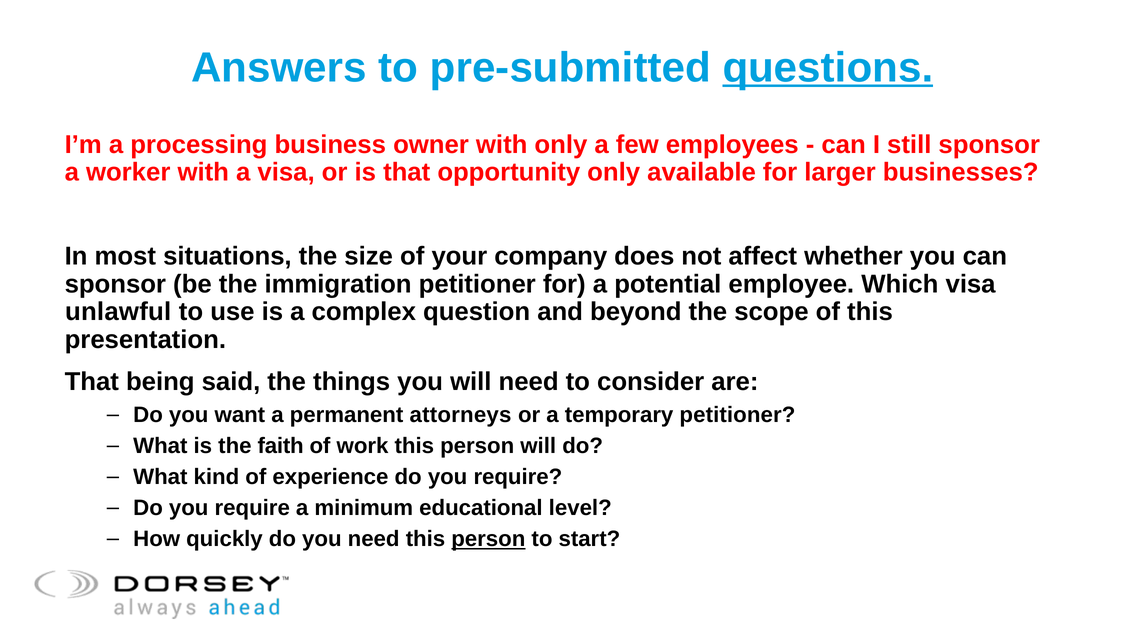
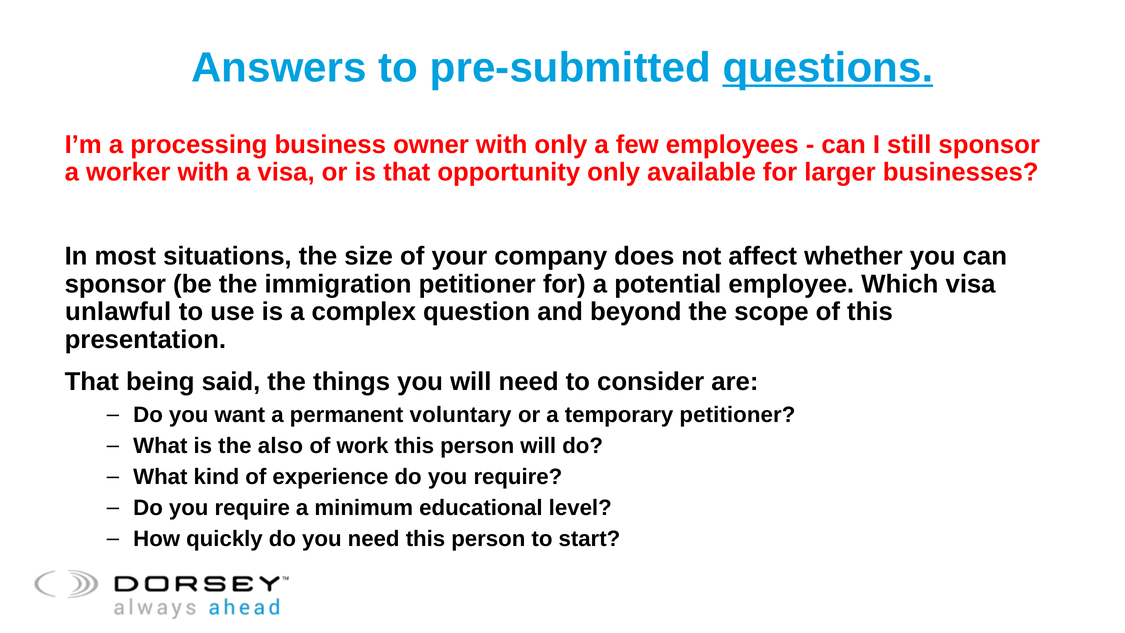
attorneys: attorneys -> voluntary
faith: faith -> also
person at (488, 539) underline: present -> none
